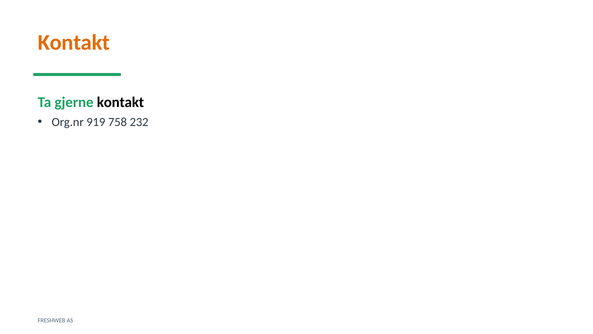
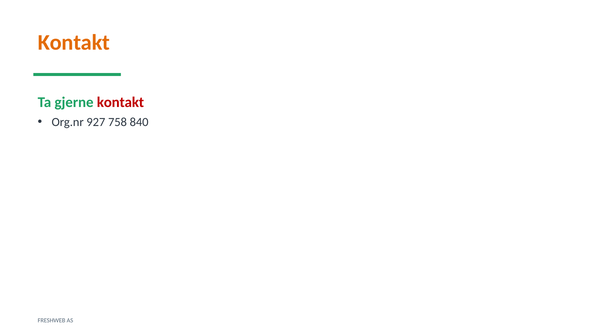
kontakt at (120, 102) colour: black -> red
919: 919 -> 927
232: 232 -> 840
